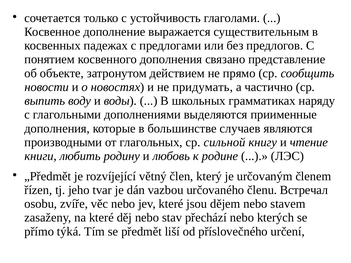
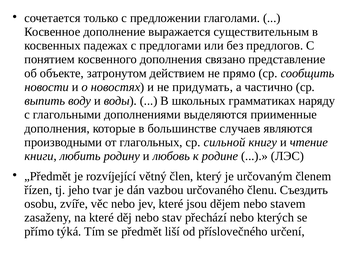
устойчивость: устойчивость -> предложении
Встречал: Встречал -> Съездить
